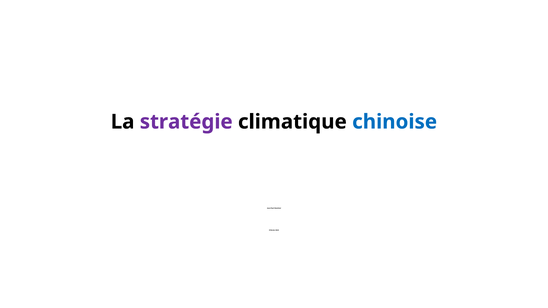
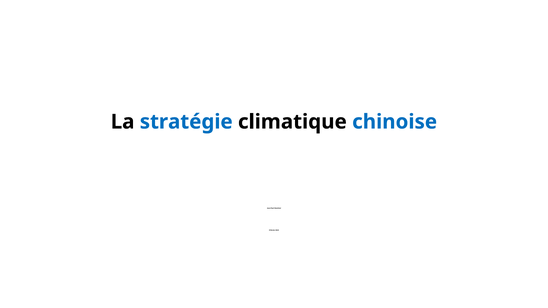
stratégie colour: purple -> blue
